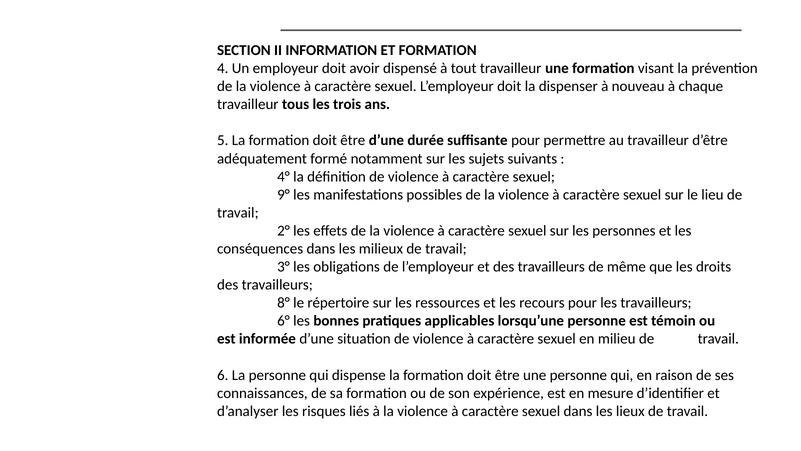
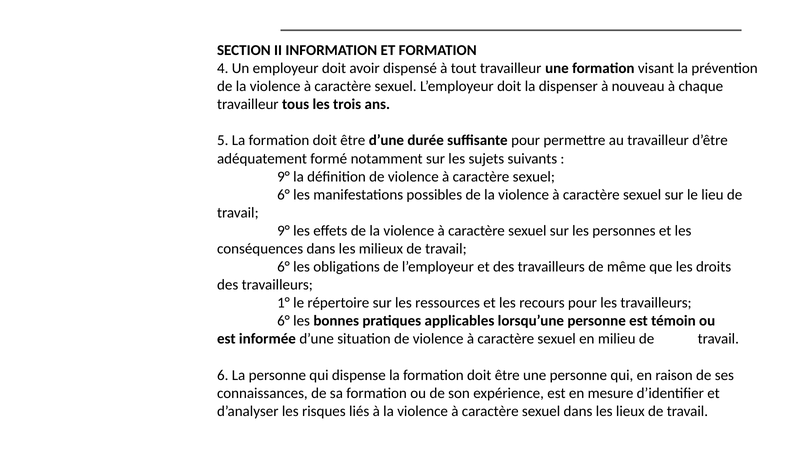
4° at (283, 176): 4° -> 9°
9° at (283, 194): 9° -> 6°
2° at (283, 230): 2° -> 9°
3° at (283, 267): 3° -> 6°
8°: 8° -> 1°
